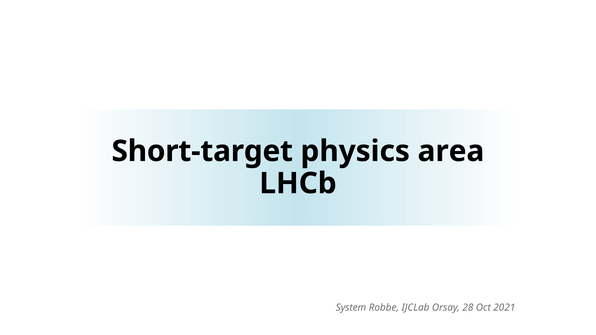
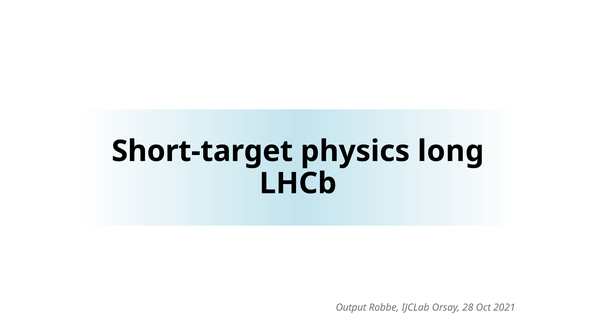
area: area -> long
System: System -> Output
